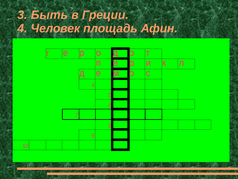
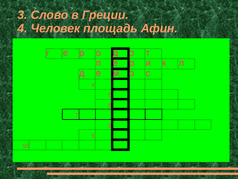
Быть: Быть -> Слово
